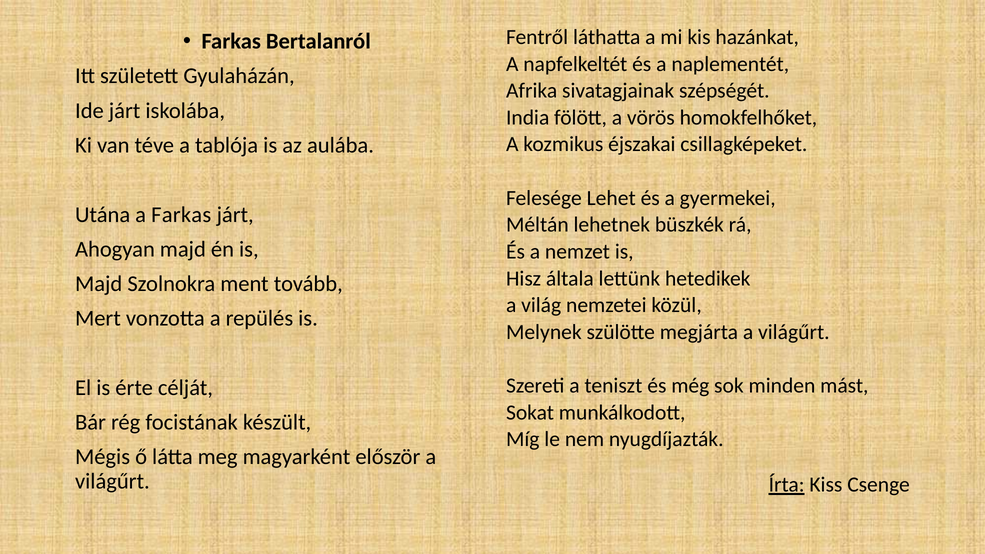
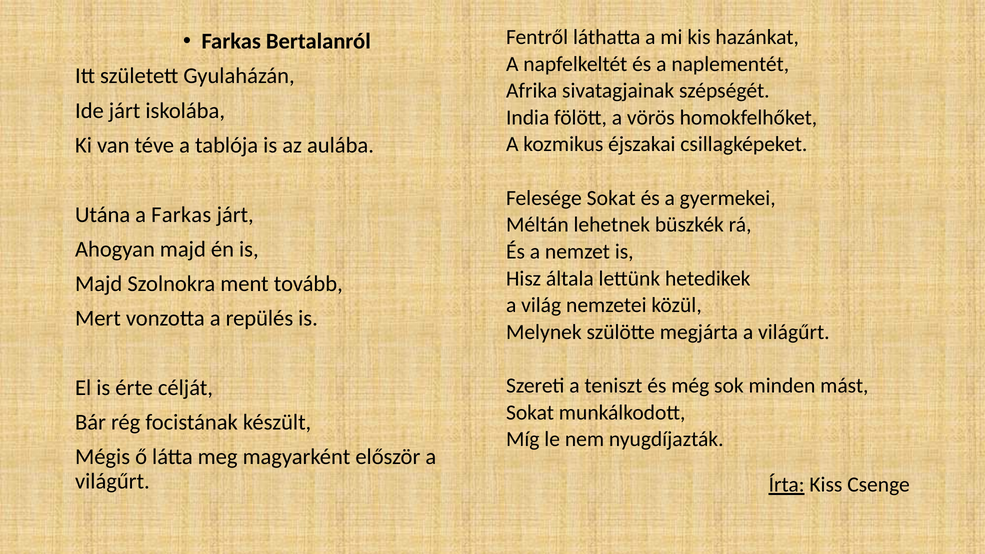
Felesége Lehet: Lehet -> Sokat
